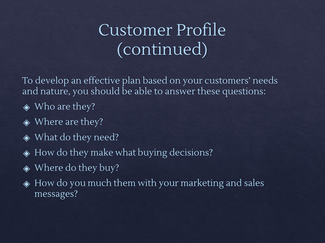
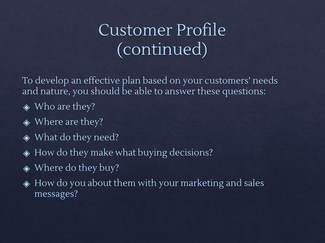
much: much -> about
